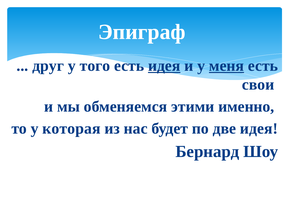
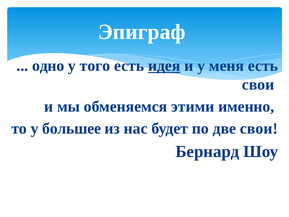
друг: друг -> одно
меня underline: present -> none
которая: которая -> большее
две идея: идея -> свои
